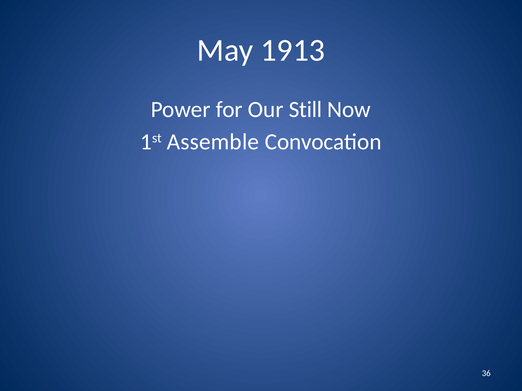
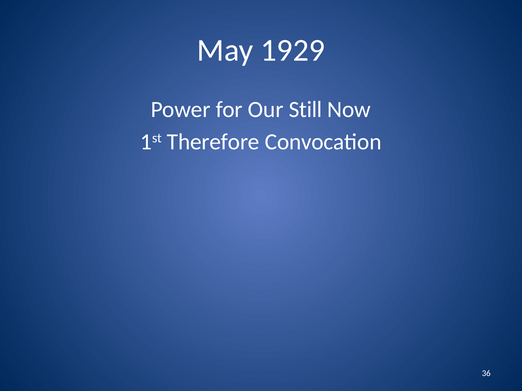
1913: 1913 -> 1929
Assemble: Assemble -> Therefore
